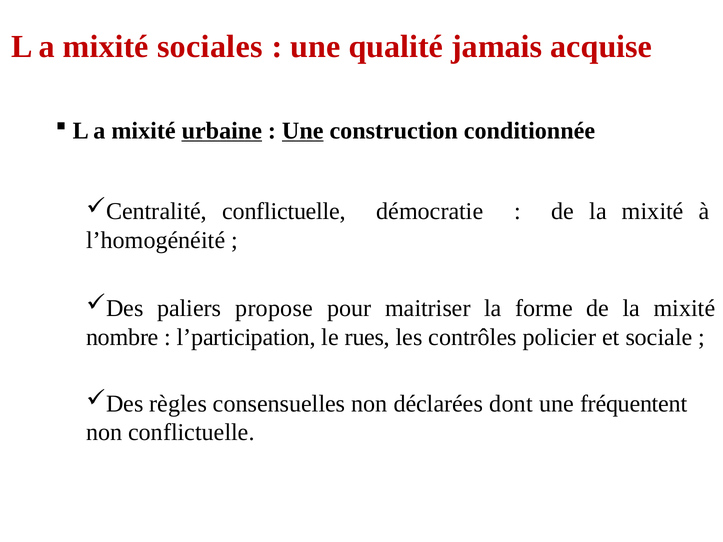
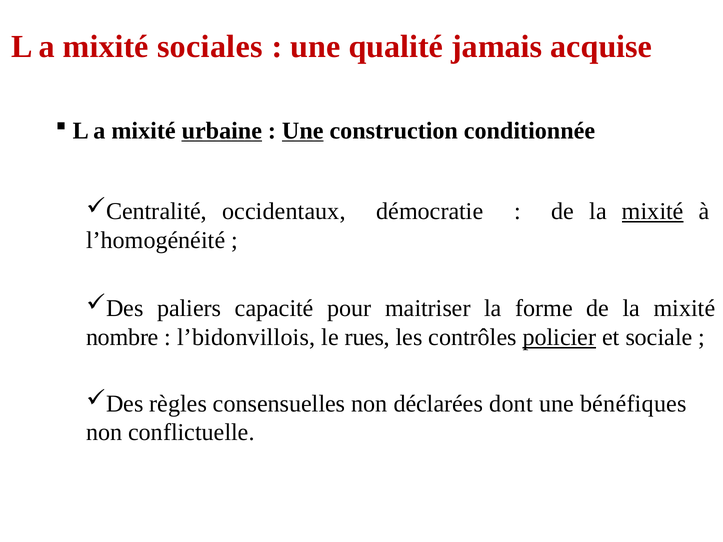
conflictuelle at (284, 212): conflictuelle -> occidentaux
mixité at (653, 212) underline: none -> present
propose: propose -> capacité
l’participation: l’participation -> l’bidonvillois
policier underline: none -> present
fréquentent: fréquentent -> bénéfiques
